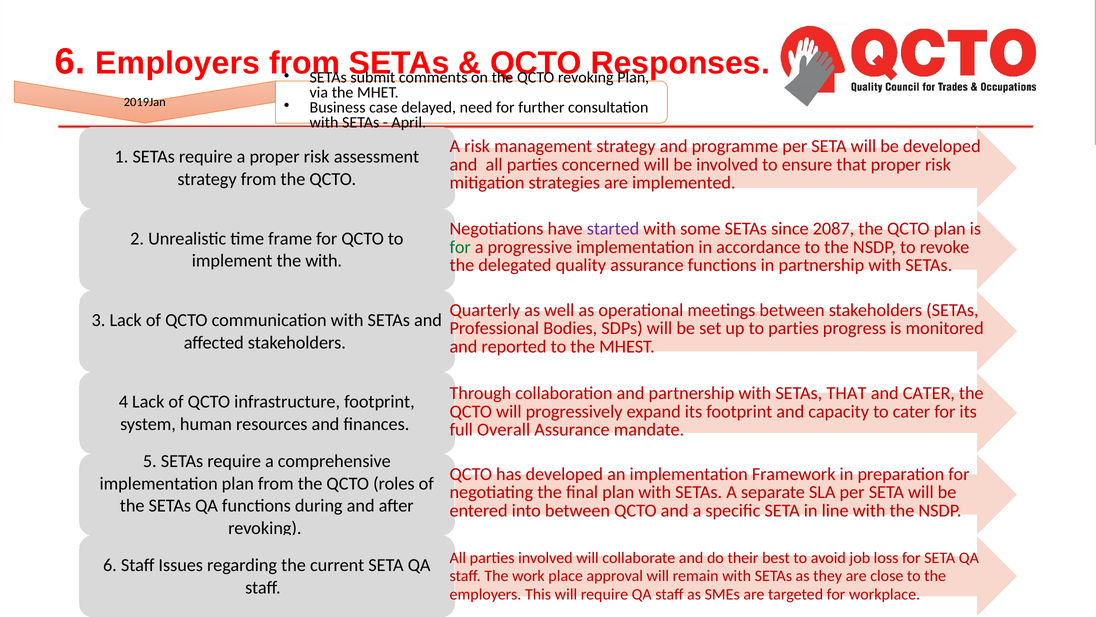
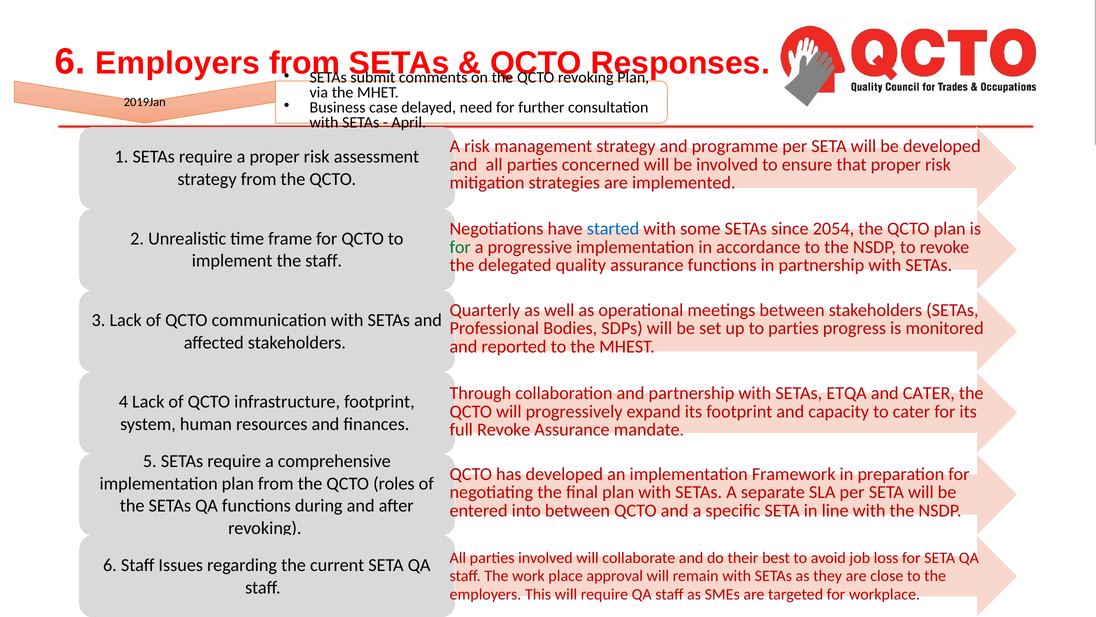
started colour: purple -> blue
2087: 2087 -> 2054
the with: with -> staff
SETAs THAT: THAT -> ETQA
full Overall: Overall -> Revoke
